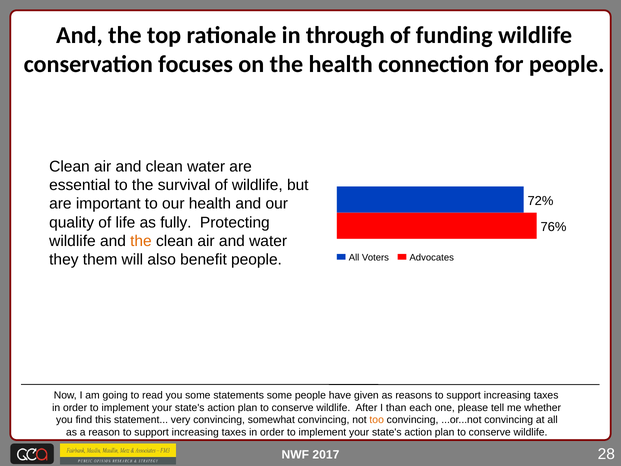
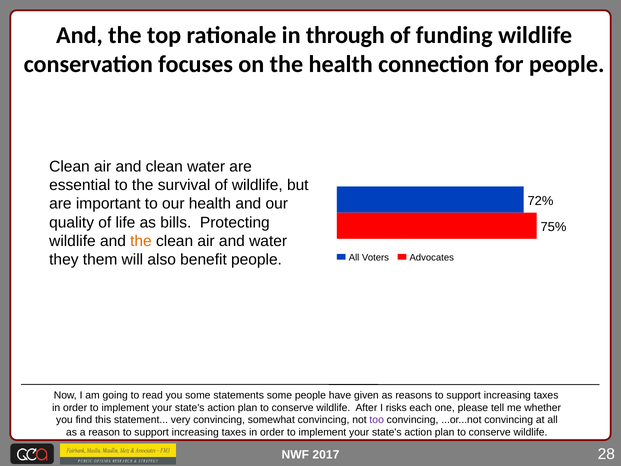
fully: fully -> bills
76%: 76% -> 75%
than: than -> risks
too colour: orange -> purple
